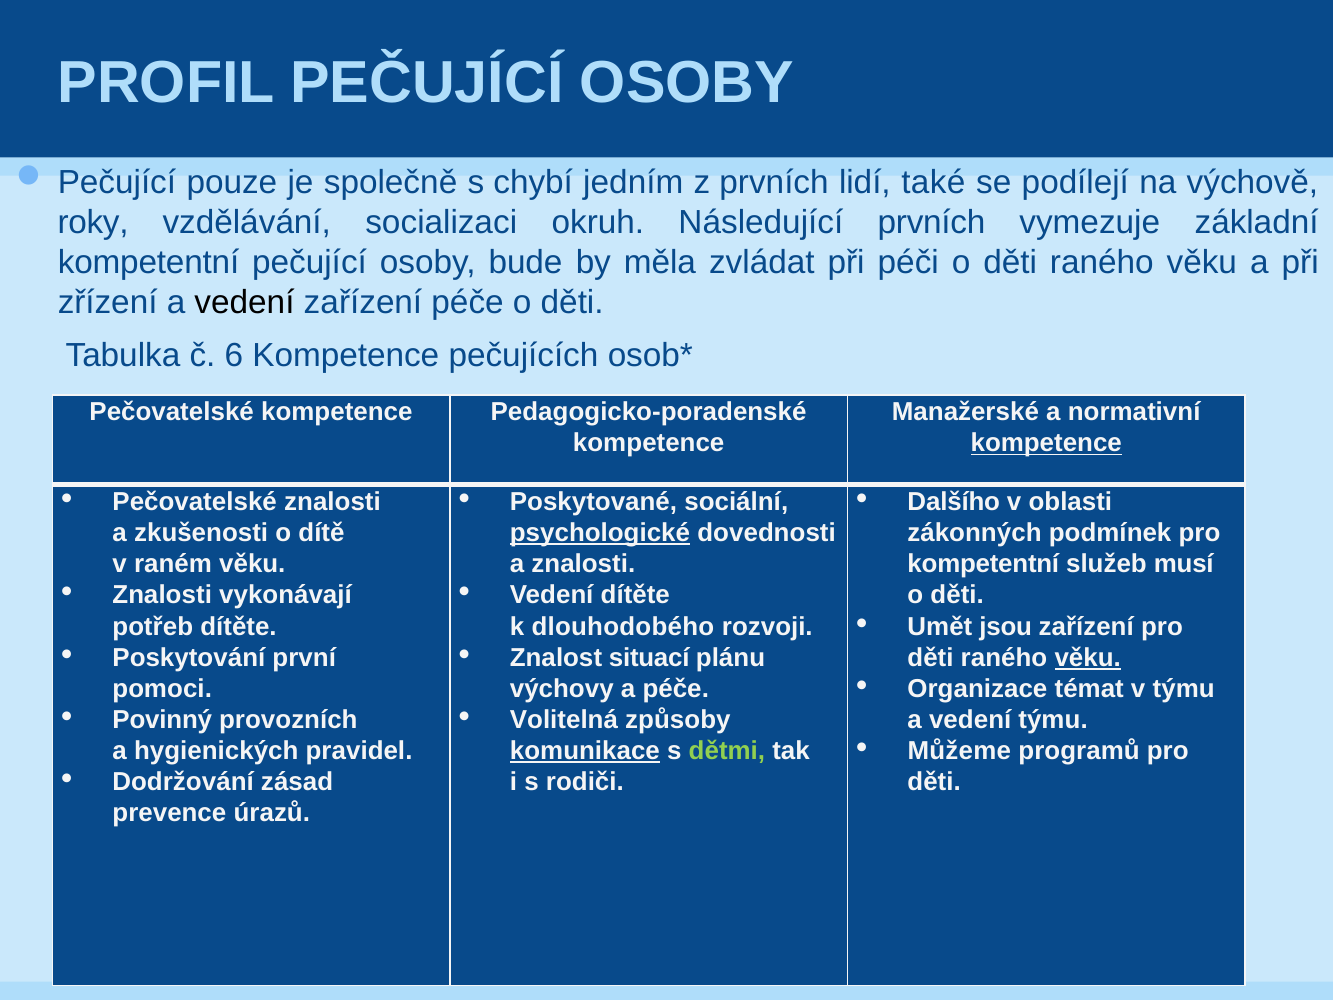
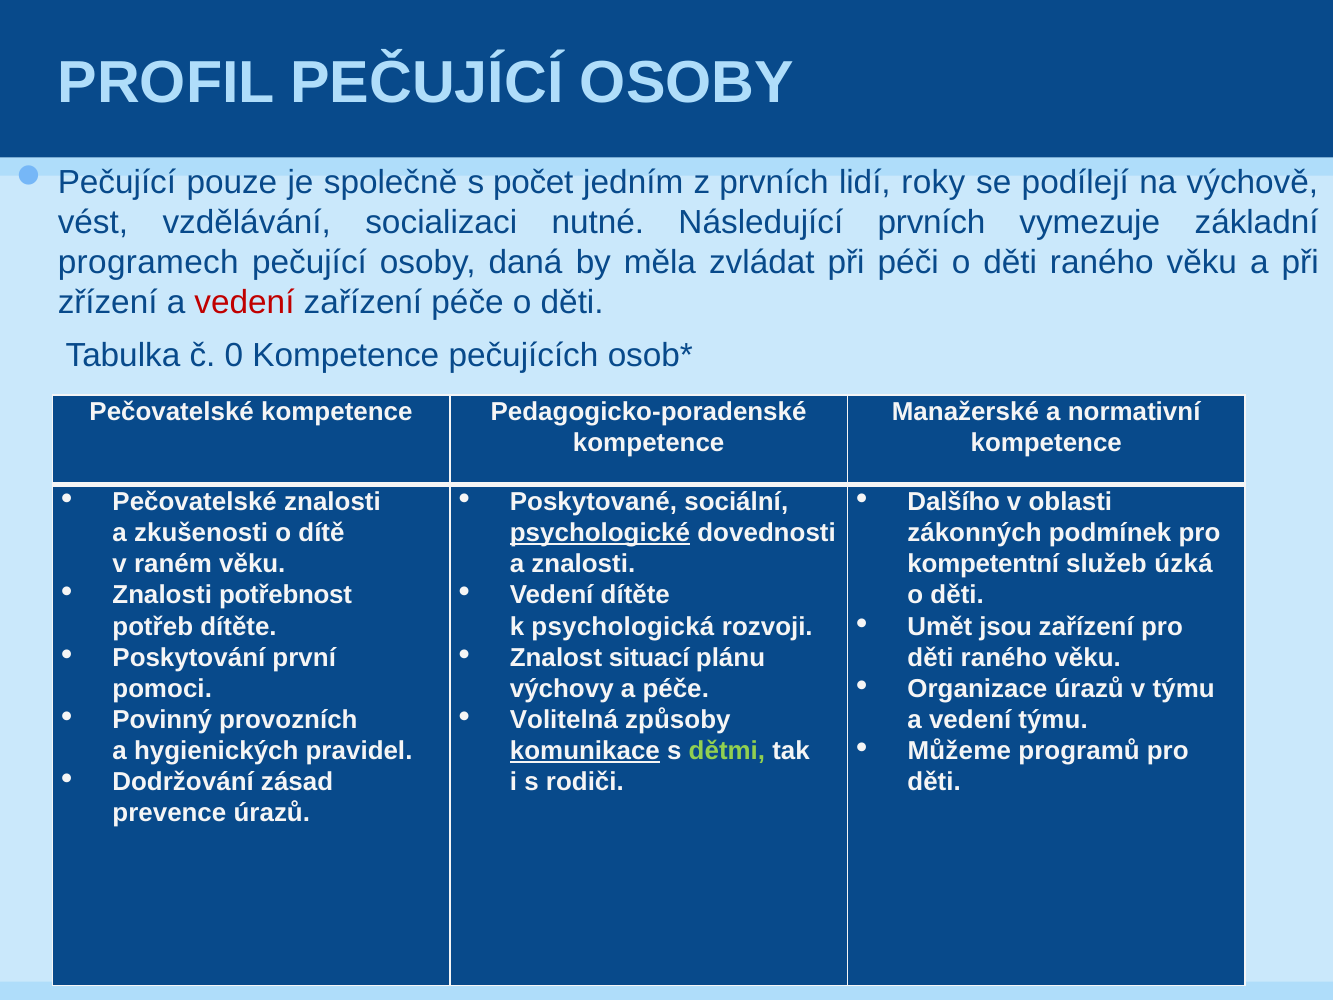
chybí: chybí -> počet
také: také -> roky
roky: roky -> vést
okruh: okruh -> nutné
kompetentní at (149, 262): kompetentní -> programech
bude: bude -> daná
vedení at (244, 302) colour: black -> red
6: 6 -> 0
kompetence at (1046, 443) underline: present -> none
musí: musí -> úzká
vykonávají: vykonávají -> potřebnost
dlouhodobého: dlouhodobého -> psychologická
věku at (1088, 657) underline: present -> none
Organizace témat: témat -> úrazů
